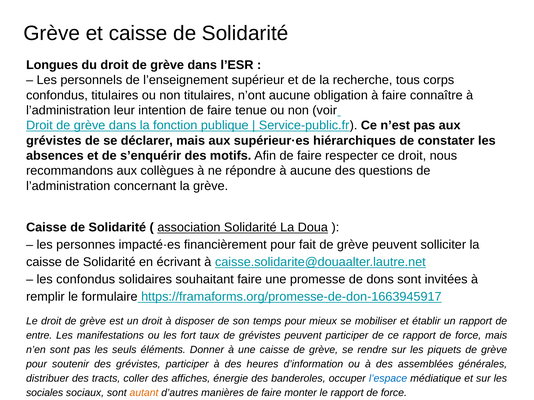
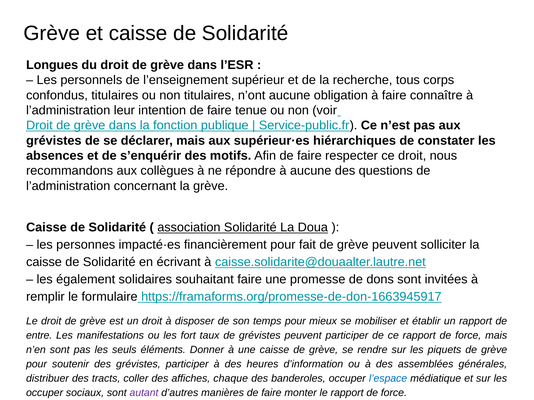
les confondus: confondus -> également
énergie: énergie -> chaque
sociales at (45, 393): sociales -> occuper
autant colour: orange -> purple
